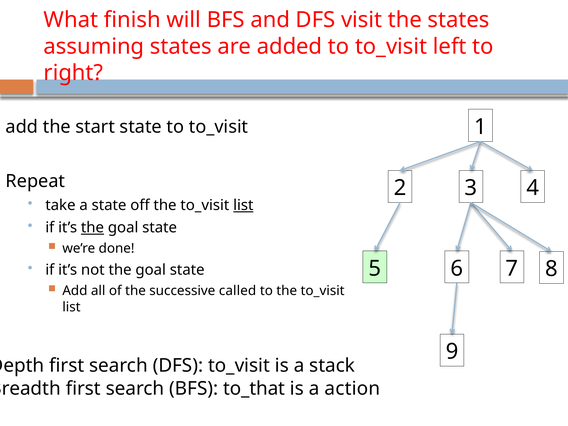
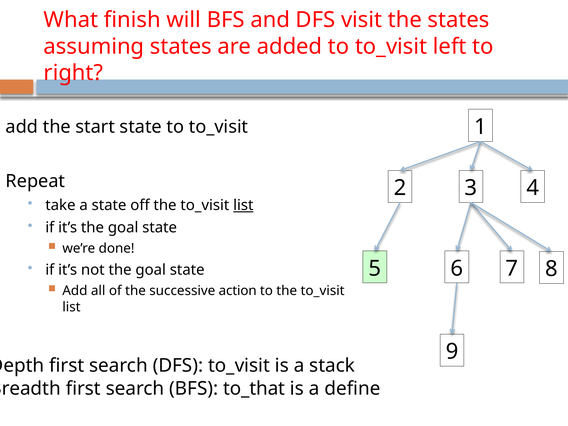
the at (92, 228) underline: present -> none
called: called -> action
action: action -> define
